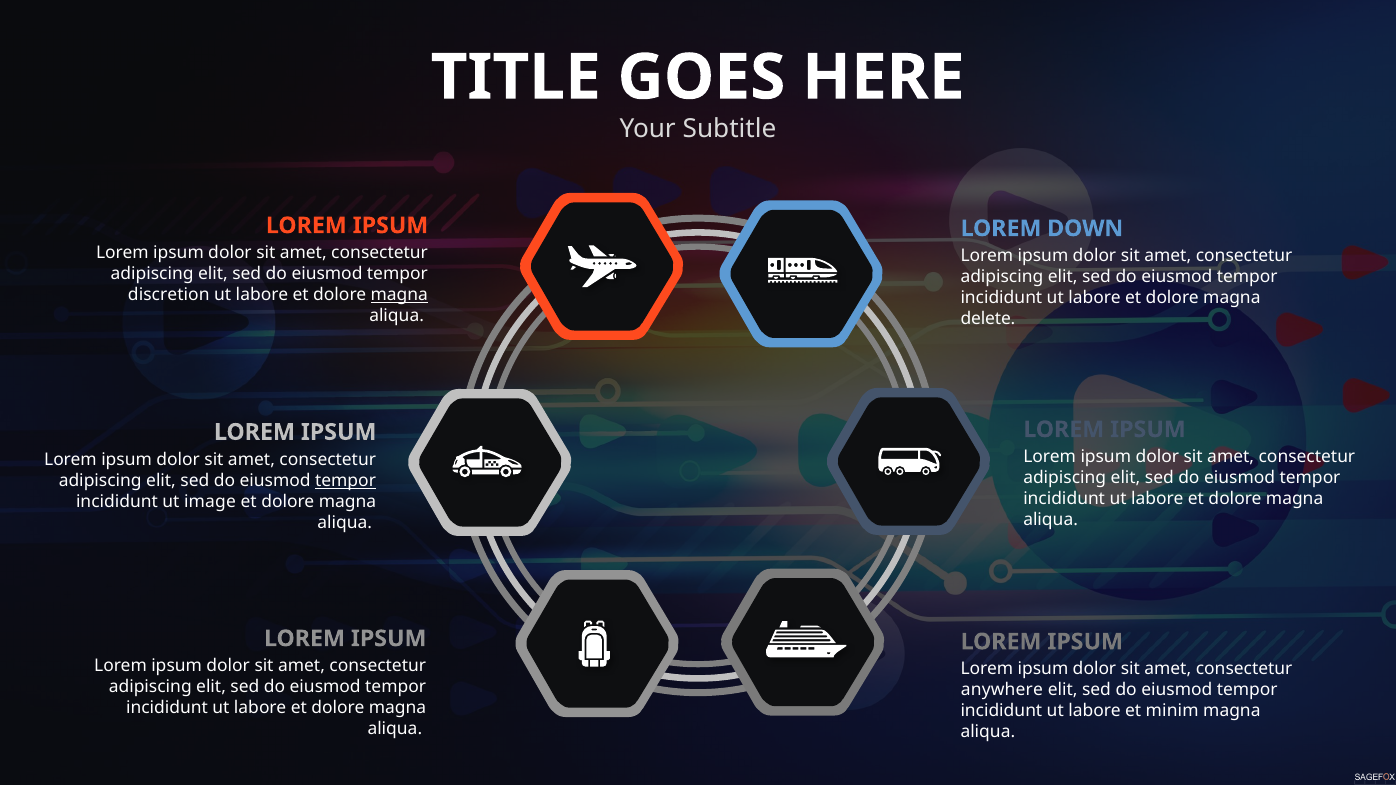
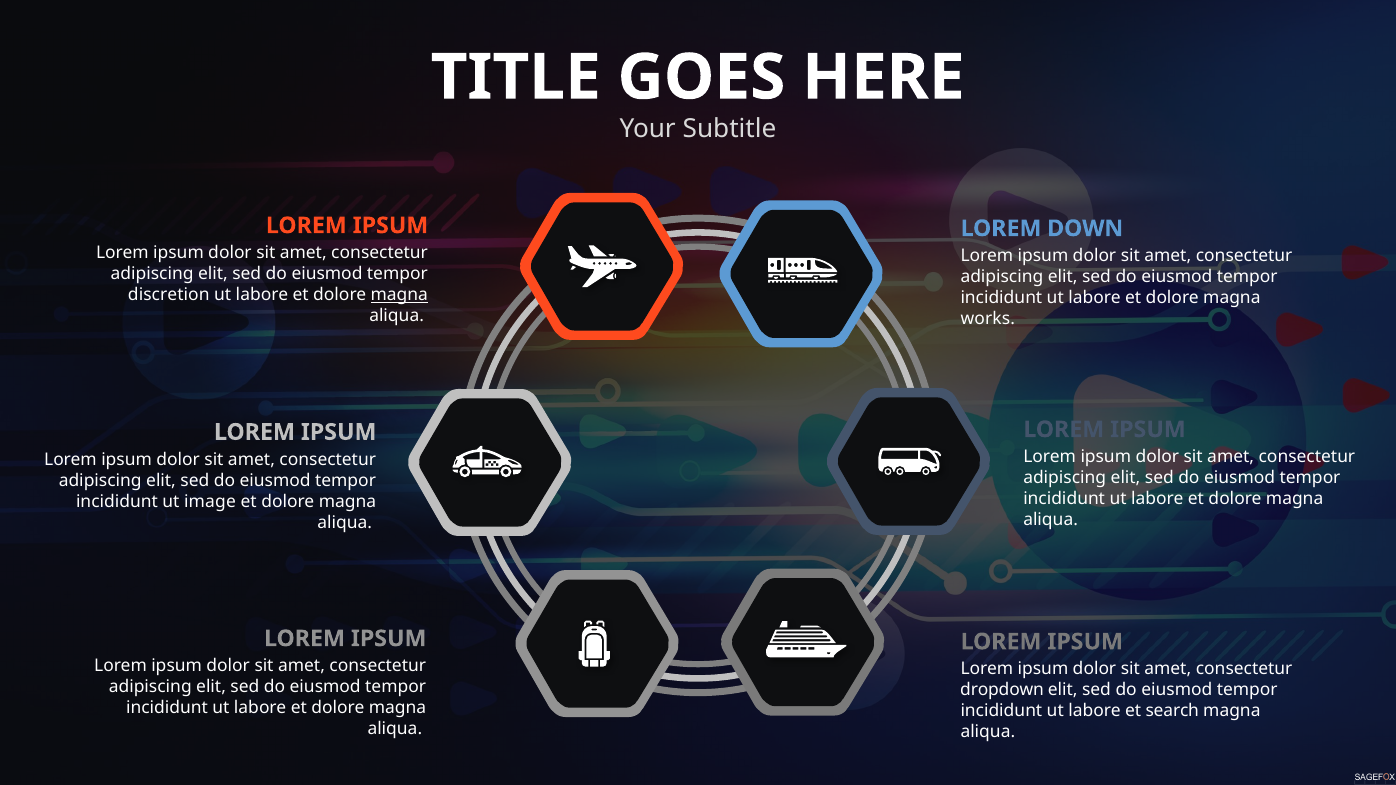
delete: delete -> works
tempor at (346, 481) underline: present -> none
anywhere: anywhere -> dropdown
minim: minim -> search
